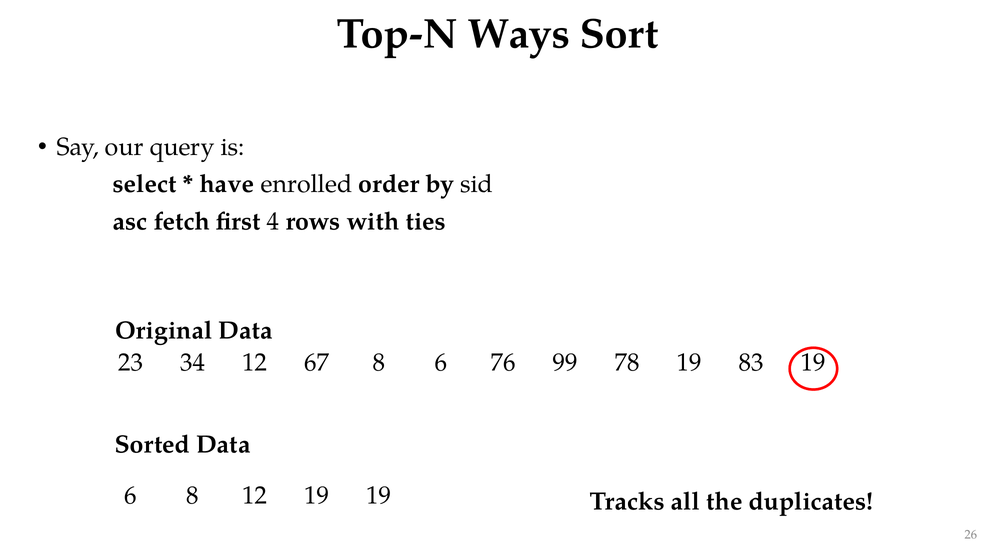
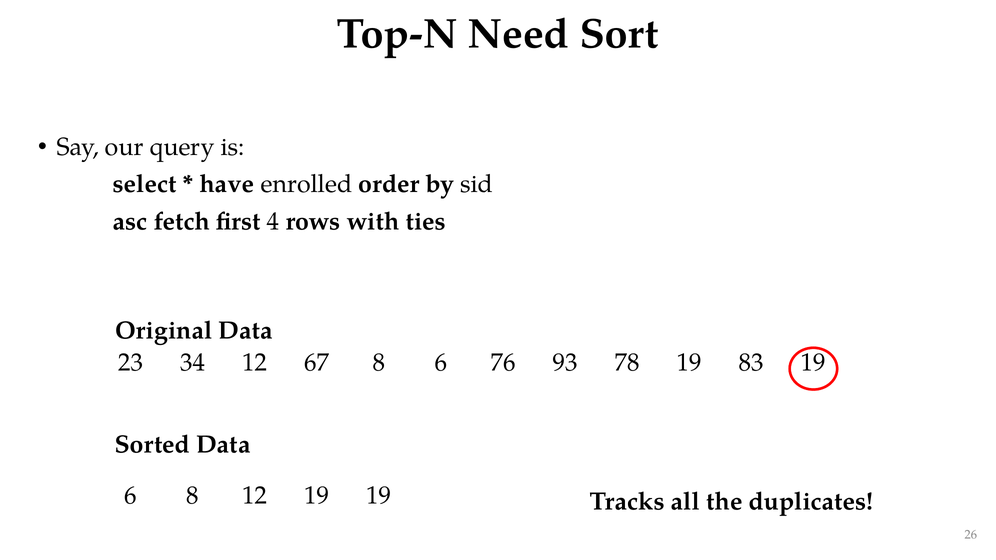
Ways: Ways -> Need
99: 99 -> 93
